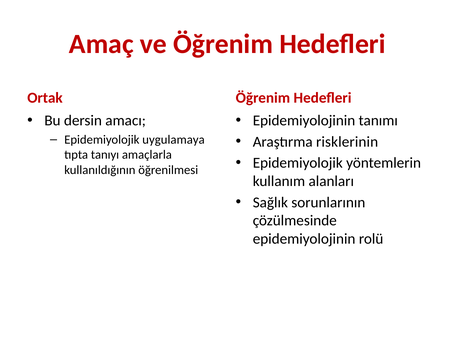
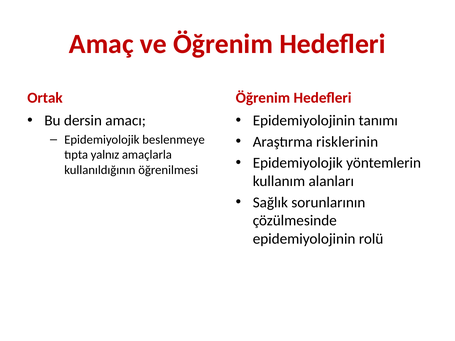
uygulamaya: uygulamaya -> beslenmeye
tanıyı: tanıyı -> yalnız
